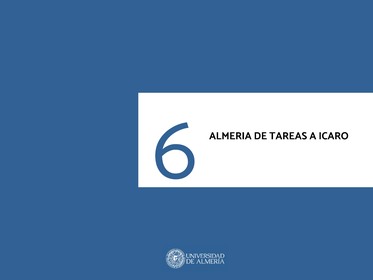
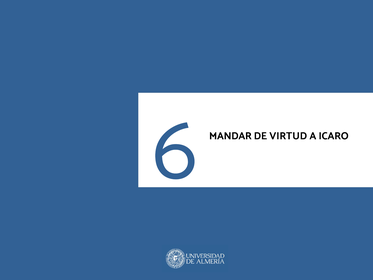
ALMERIA: ALMERIA -> MANDAR
TAREAS: TAREAS -> VIRTUD
